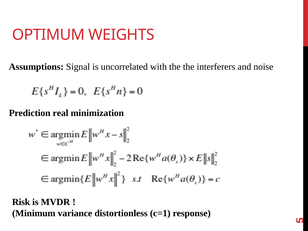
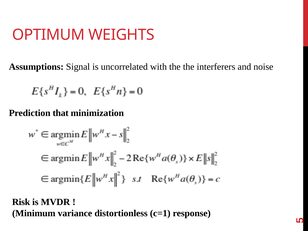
real: real -> that
